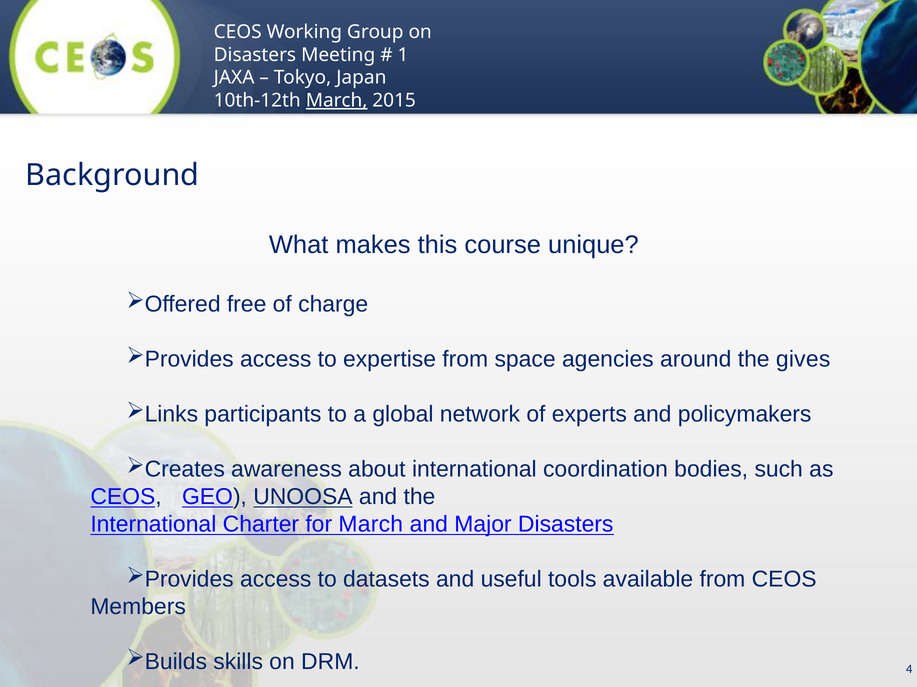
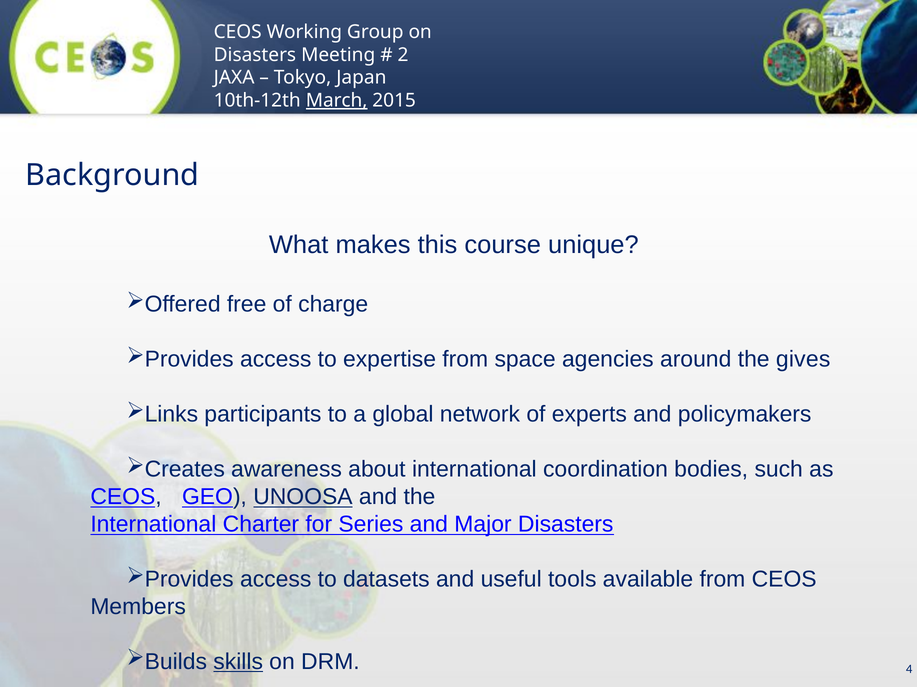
1: 1 -> 2
for March: March -> Series
skills underline: none -> present
